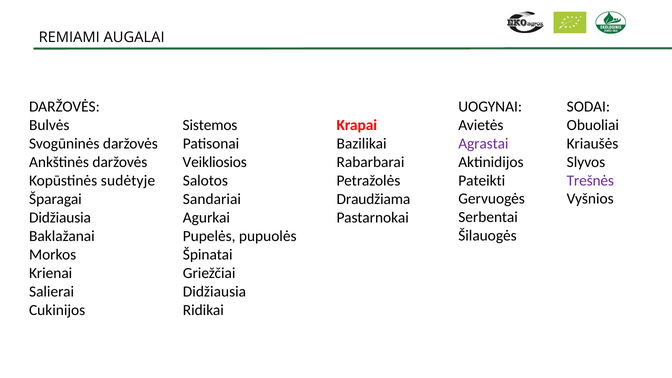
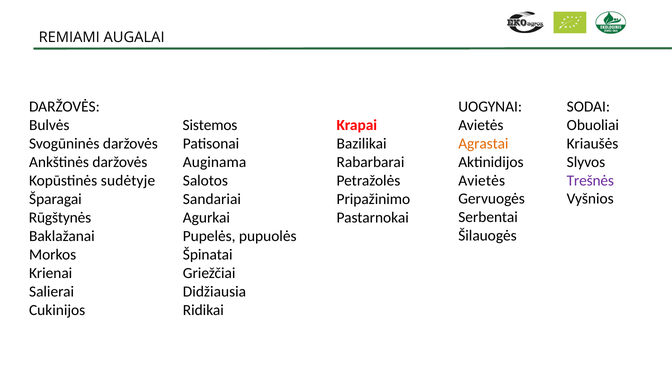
Agrastai colour: purple -> orange
Veikliosios: Veikliosios -> Auginama
Pateikti at (482, 180): Pateikti -> Avietės
Draudžiama: Draudžiama -> Pripažinimo
Didžiausia at (60, 218): Didžiausia -> Rūgštynės
